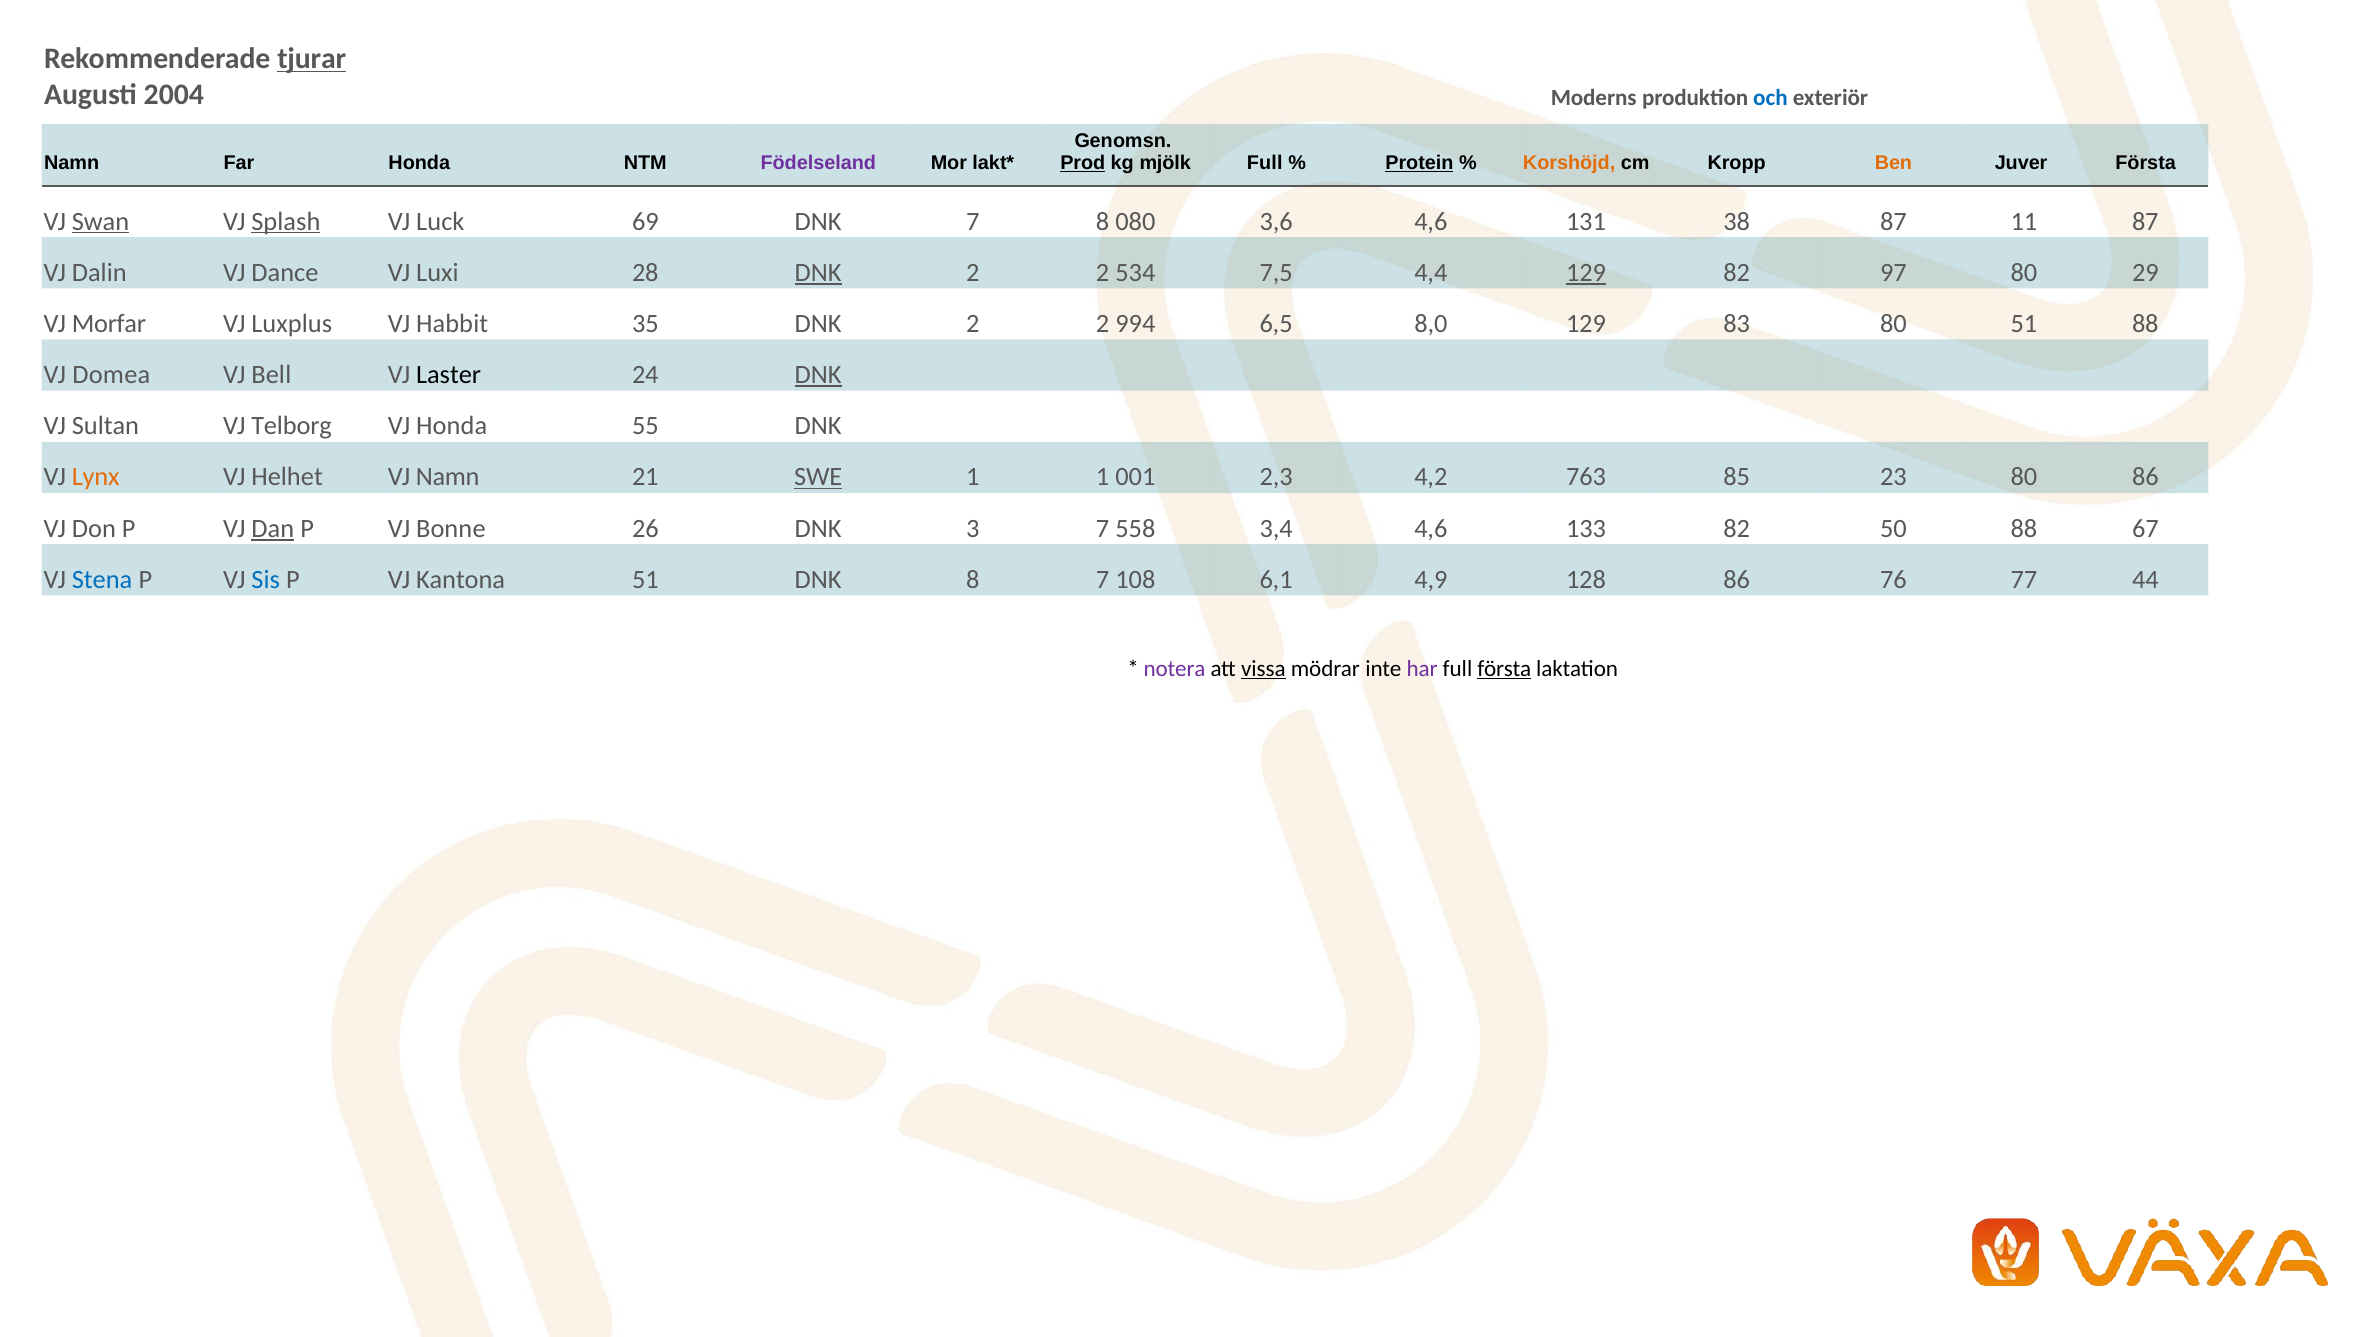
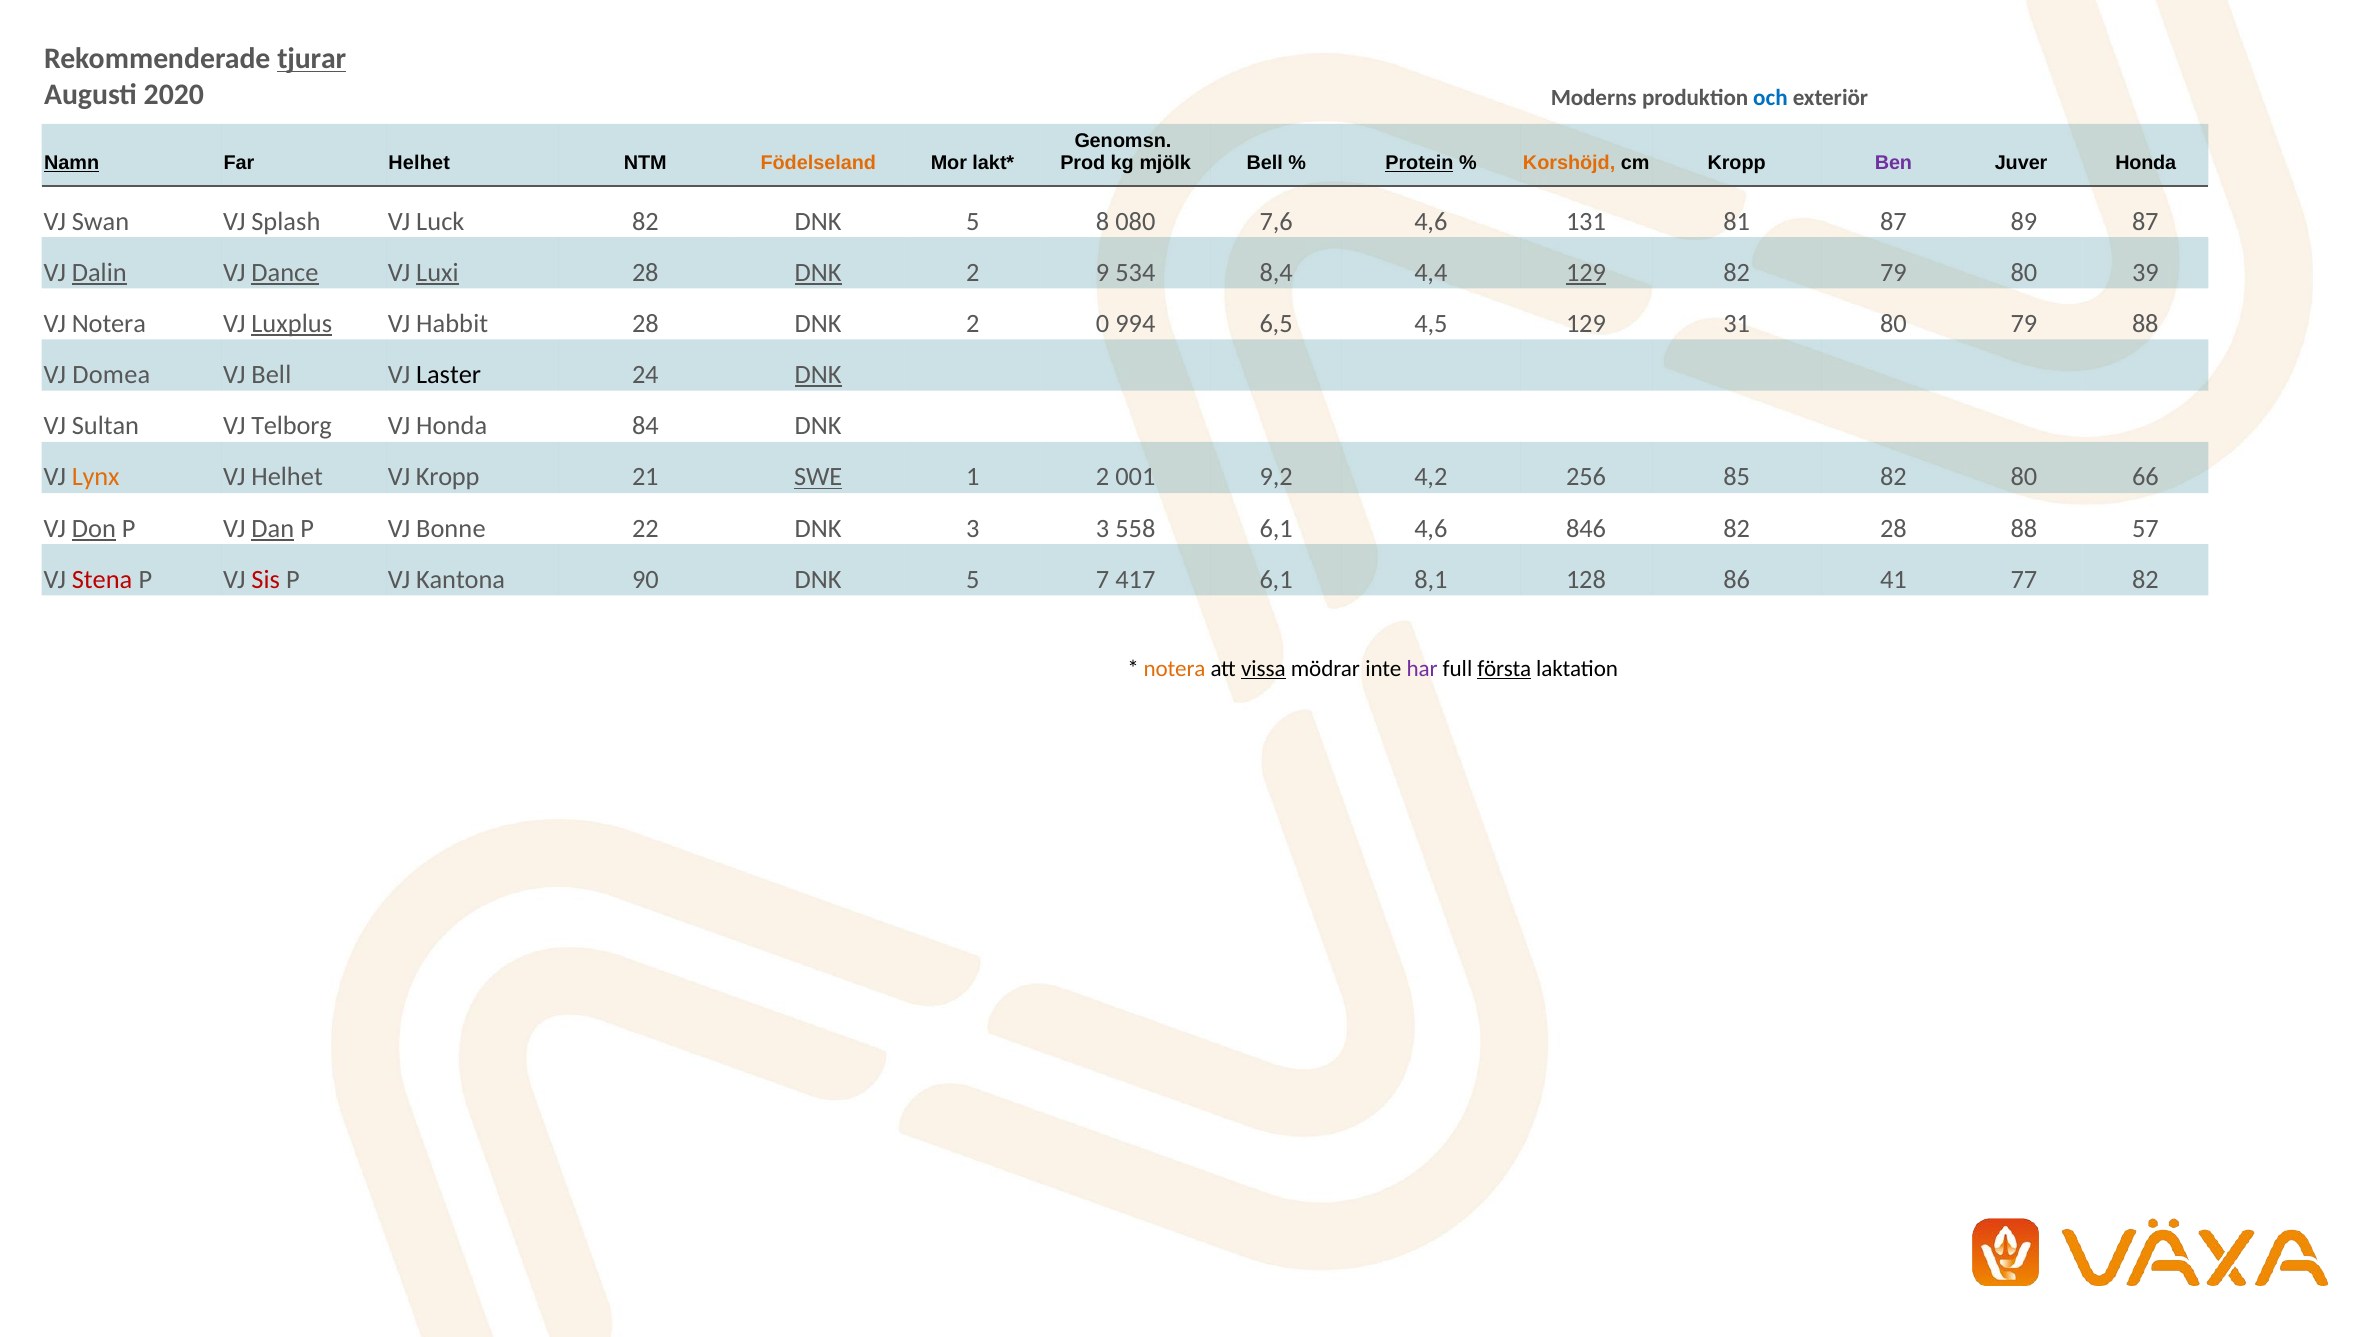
2004: 2004 -> 2020
Namn at (72, 163) underline: none -> present
Far Honda: Honda -> Helhet
Födelseland colour: purple -> orange
Prod underline: present -> none
mjölk Full: Full -> Bell
Ben colour: orange -> purple
Juver Första: Första -> Honda
Swan underline: present -> none
Splash underline: present -> none
Luck 69: 69 -> 82
7 at (973, 221): 7 -> 5
3,6: 3,6 -> 7,6
38: 38 -> 81
11: 11 -> 89
Dalin underline: none -> present
Dance underline: none -> present
Luxi underline: none -> present
2 at (1103, 273): 2 -> 9
7,5: 7,5 -> 8,4
82 97: 97 -> 79
29: 29 -> 39
VJ Morfar: Morfar -> Notera
Luxplus underline: none -> present
Habbit 35: 35 -> 28
2 at (1103, 324): 2 -> 0
8,0: 8,0 -> 4,5
83: 83 -> 31
80 51: 51 -> 79
55: 55 -> 84
VJ Namn: Namn -> Kropp
1 1: 1 -> 2
2,3: 2,3 -> 9,2
763: 763 -> 256
85 23: 23 -> 82
80 86: 86 -> 66
Don underline: none -> present
26: 26 -> 22
3 7: 7 -> 3
558 3,4: 3,4 -> 6,1
133: 133 -> 846
82 50: 50 -> 28
67: 67 -> 57
Stena colour: blue -> red
Sis colour: blue -> red
Kantona 51: 51 -> 90
8 at (973, 580): 8 -> 5
108: 108 -> 417
4,9: 4,9 -> 8,1
76: 76 -> 41
77 44: 44 -> 82
notera at (1175, 669) colour: purple -> orange
